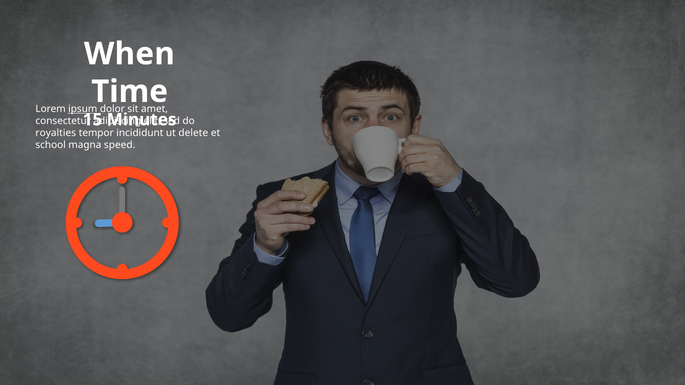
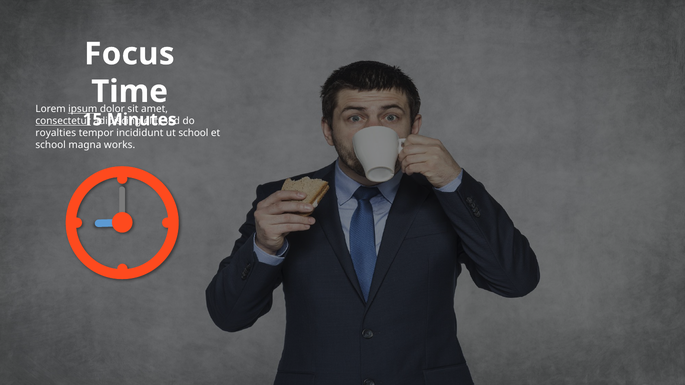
When: When -> Focus
consectetur underline: none -> present
delete at (193, 133): delete -> school
speed: speed -> works
